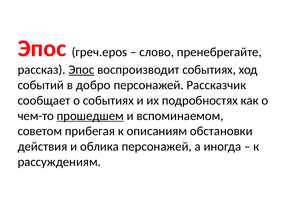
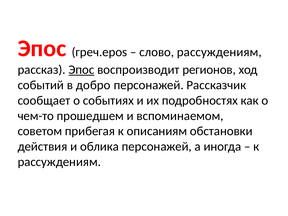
слово пренебрегайте: пренебрегайте -> рассуждениям
воспроизводит событиях: событиях -> регионов
прошедшем underline: present -> none
